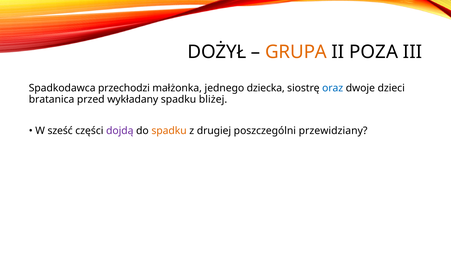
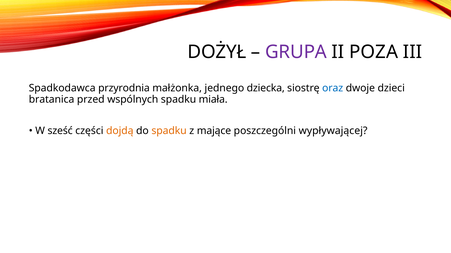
GRUPA colour: orange -> purple
przechodzi: przechodzi -> przyrodnia
wykładany: wykładany -> wspólnych
bliżej: bliżej -> miała
dojdą colour: purple -> orange
drugiej: drugiej -> mające
przewidziany: przewidziany -> wypływającej
